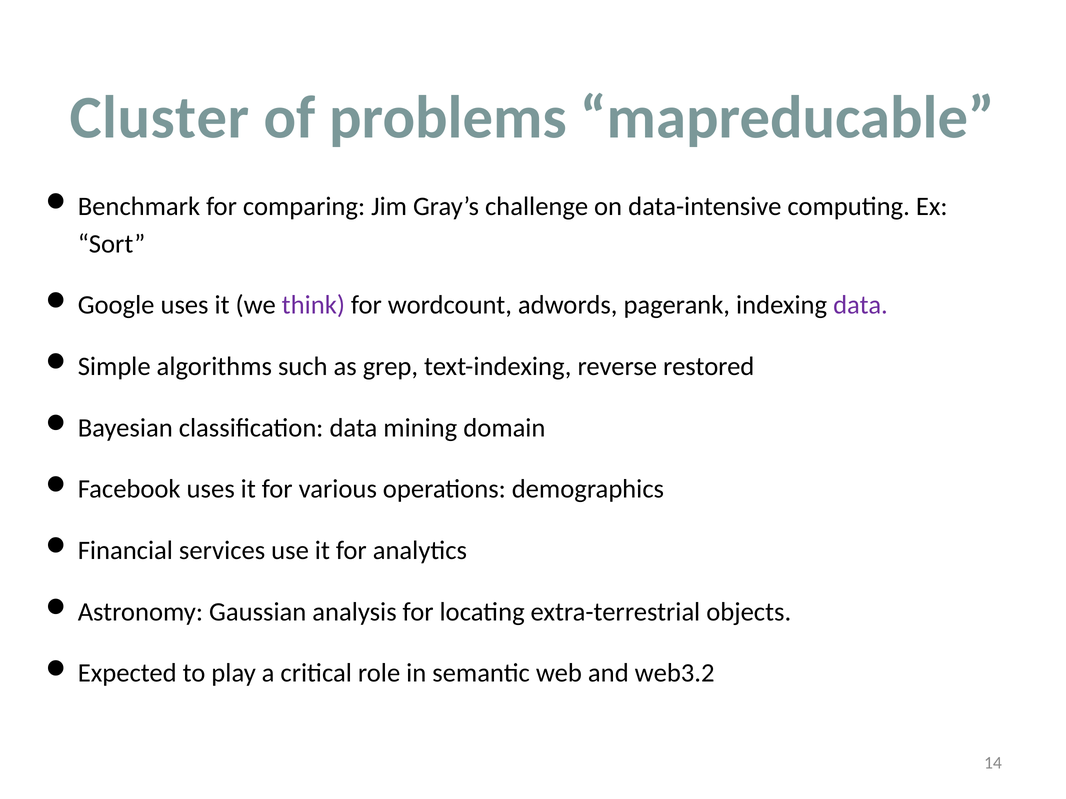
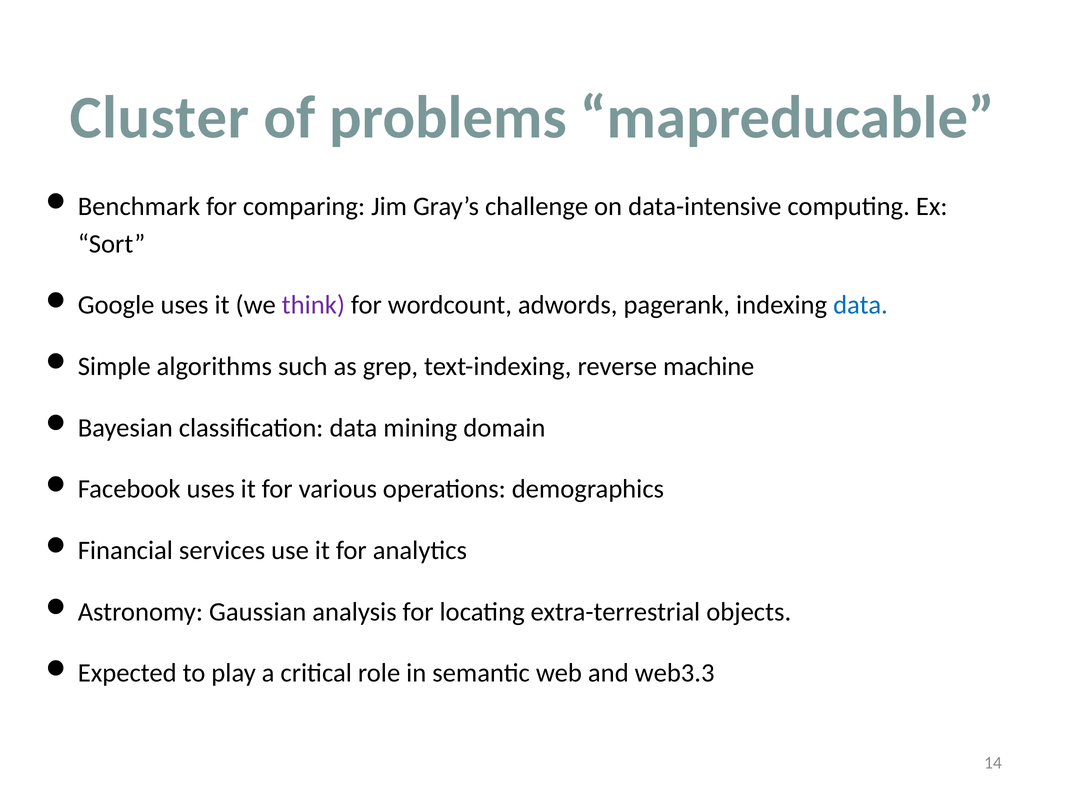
data at (860, 305) colour: purple -> blue
restored: restored -> machine
web3.2: web3.2 -> web3.3
